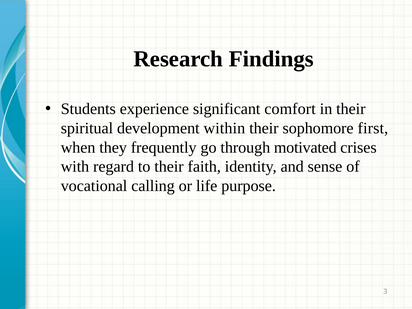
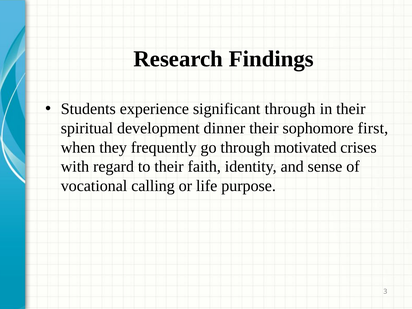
significant comfort: comfort -> through
within: within -> dinner
